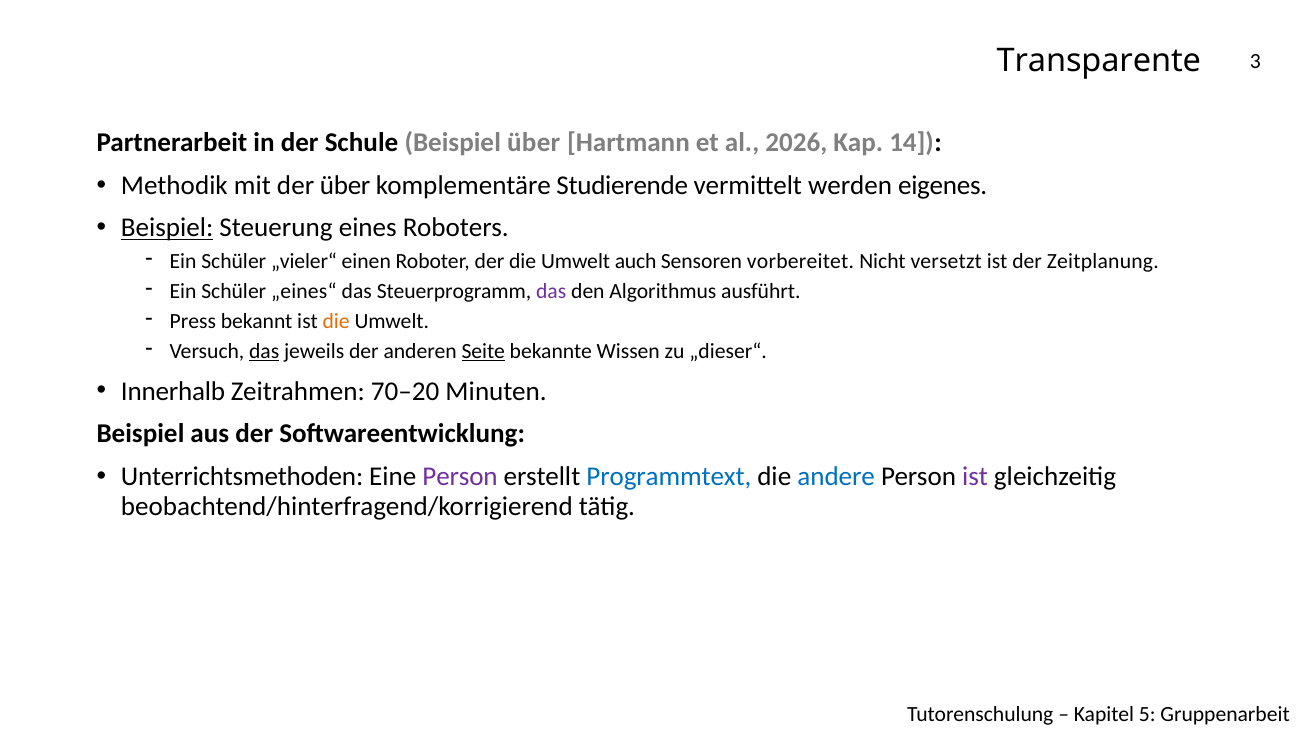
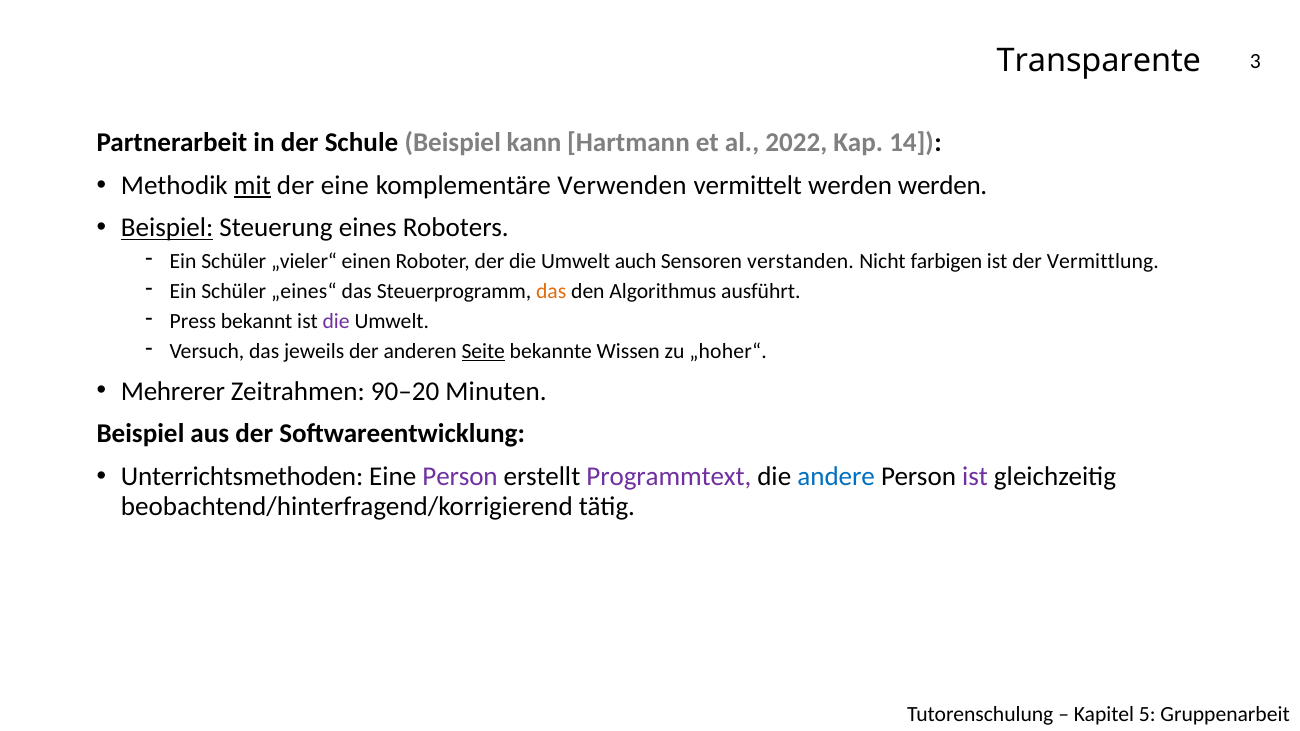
Beispiel über: über -> kann
2026: 2026 -> 2022
mit underline: none -> present
der über: über -> eine
Studierende: Studierende -> Verwenden
werden eigenes: eigenes -> werden
vorbereitet: vorbereitet -> verstanden
versetzt: versetzt -> farbigen
Zeitplanung: Zeitplanung -> Vermittlung
das at (551, 291) colour: purple -> orange
die at (336, 321) colour: orange -> purple
das at (264, 351) underline: present -> none
„dieser“: „dieser“ -> „hoher“
Innerhalb: Innerhalb -> Mehrerer
70–20: 70–20 -> 90–20
Programmtext colour: blue -> purple
